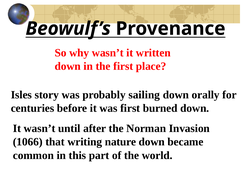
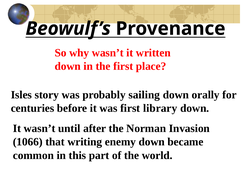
burned: burned -> library
nature: nature -> enemy
